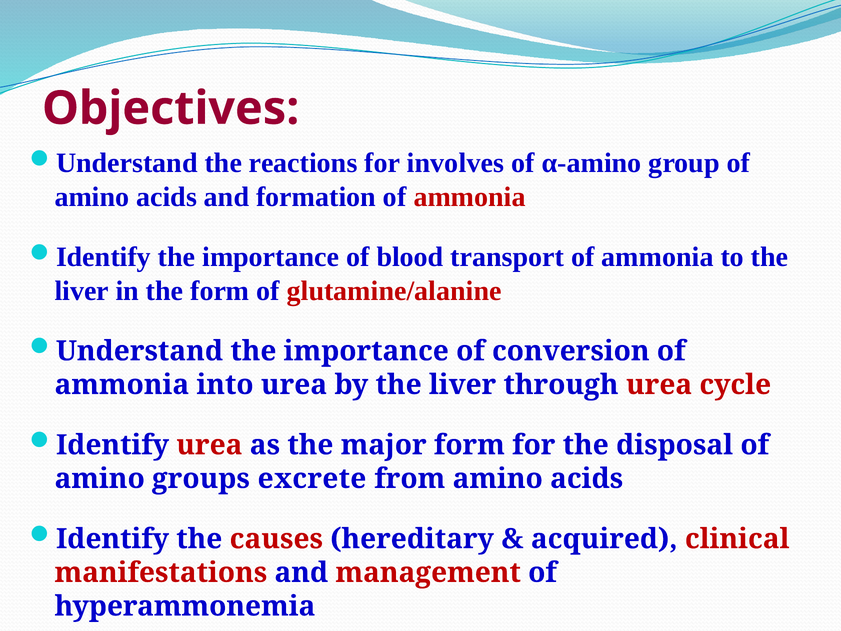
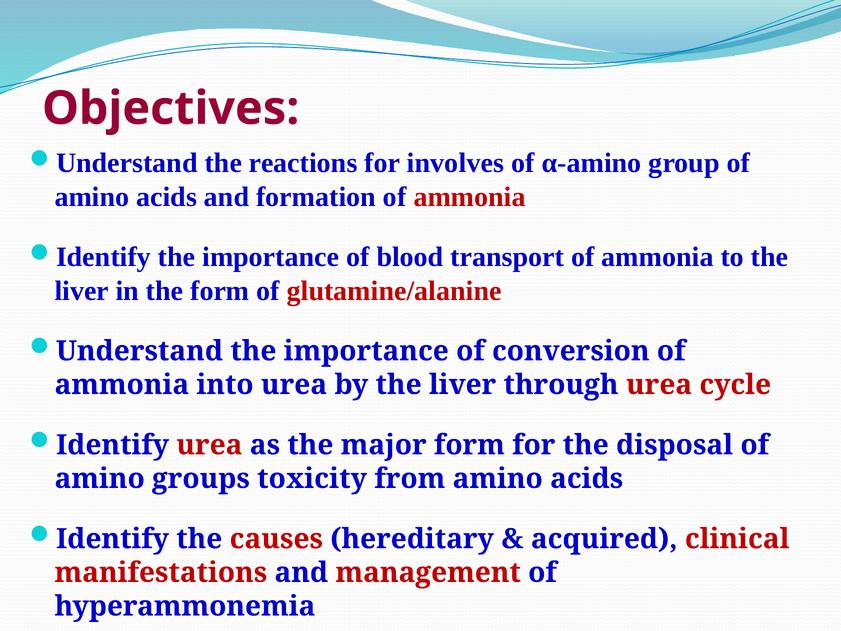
excrete: excrete -> toxicity
